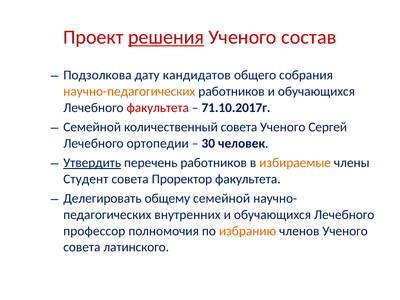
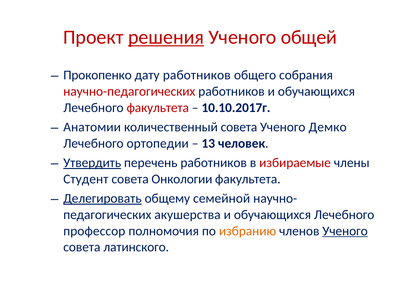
состав: состав -> общей
Подзолкова: Подзолкова -> Прокопенко
дату кандидатов: кандидатов -> работников
научно-педагогических colour: orange -> red
71.10.2017г: 71.10.2017г -> 10.10.2017г
Семейной at (92, 127): Семейной -> Анатомии
Сергей: Сергей -> Демко
30: 30 -> 13
избираемые colour: orange -> red
Проректор: Проректор -> Онкологии
Делегировать underline: none -> present
внутренних: внутренних -> акушерства
Ученого at (345, 231) underline: none -> present
